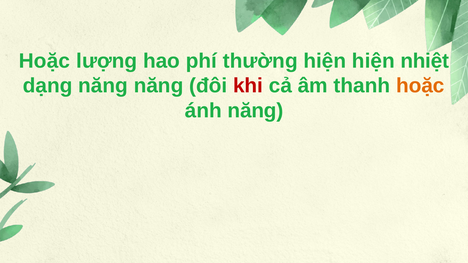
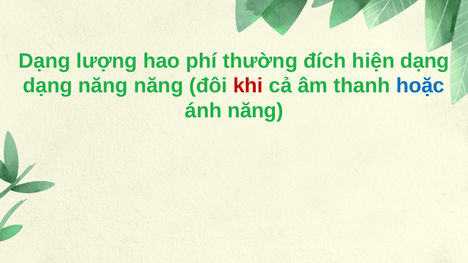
Hoặc at (44, 61): Hoặc -> Dạng
thường hiện: hiện -> đích
hiện nhiệt: nhiệt -> dạng
hoặc at (420, 86) colour: orange -> blue
